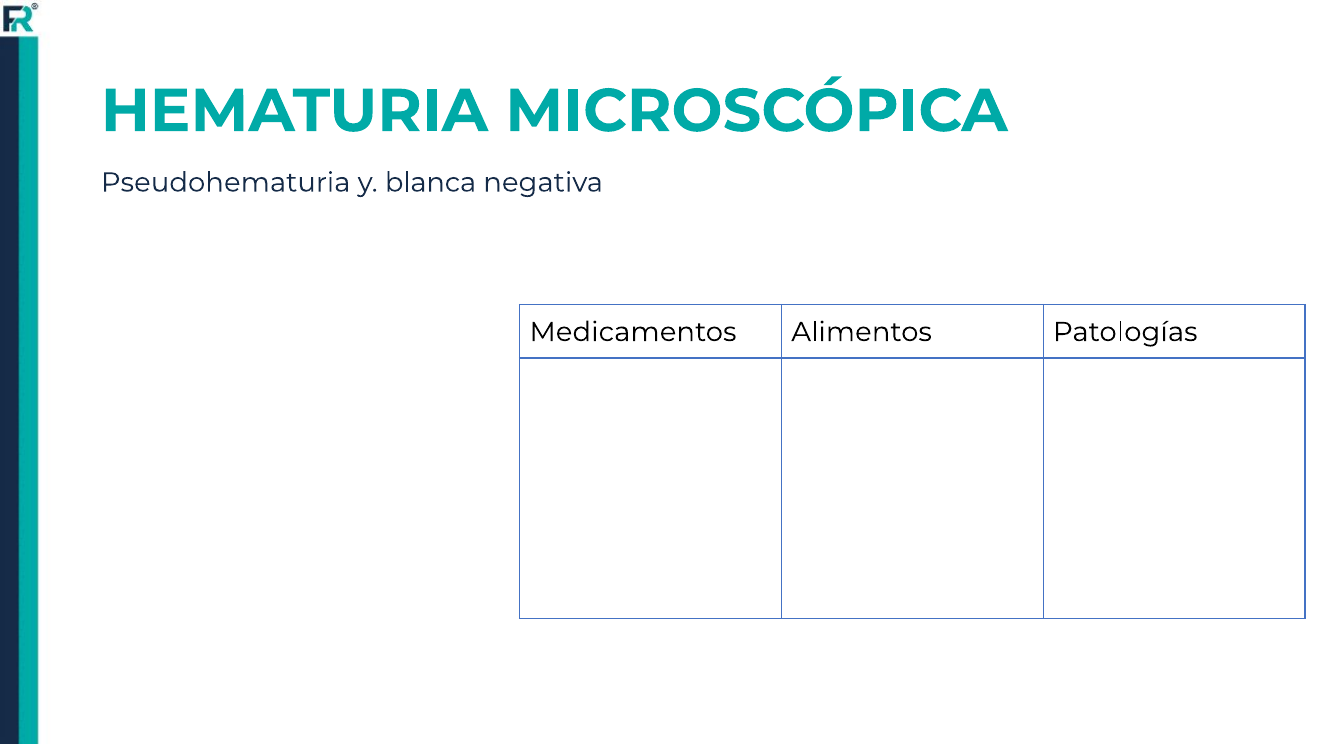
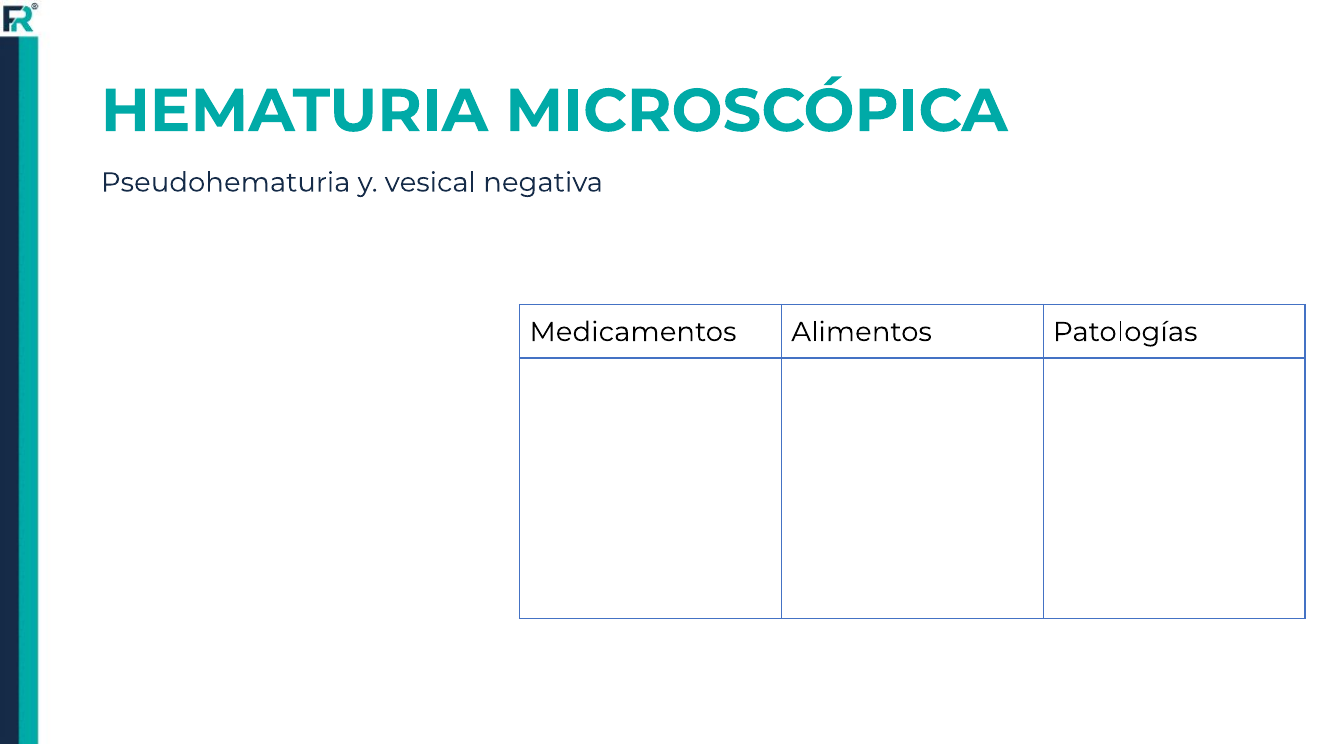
blanca: blanca -> vesical
